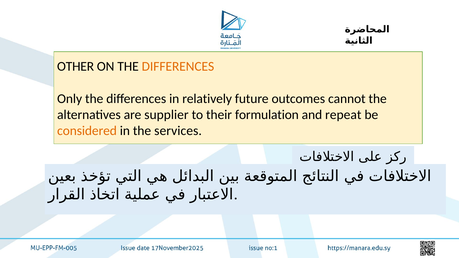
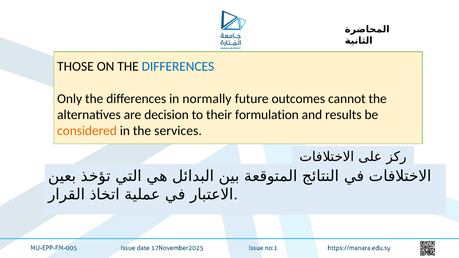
OTHER: OTHER -> THOSE
DIFFERENCES at (178, 67) colour: orange -> blue
relatively: relatively -> normally
supplier: supplier -> decision
repeat: repeat -> results
